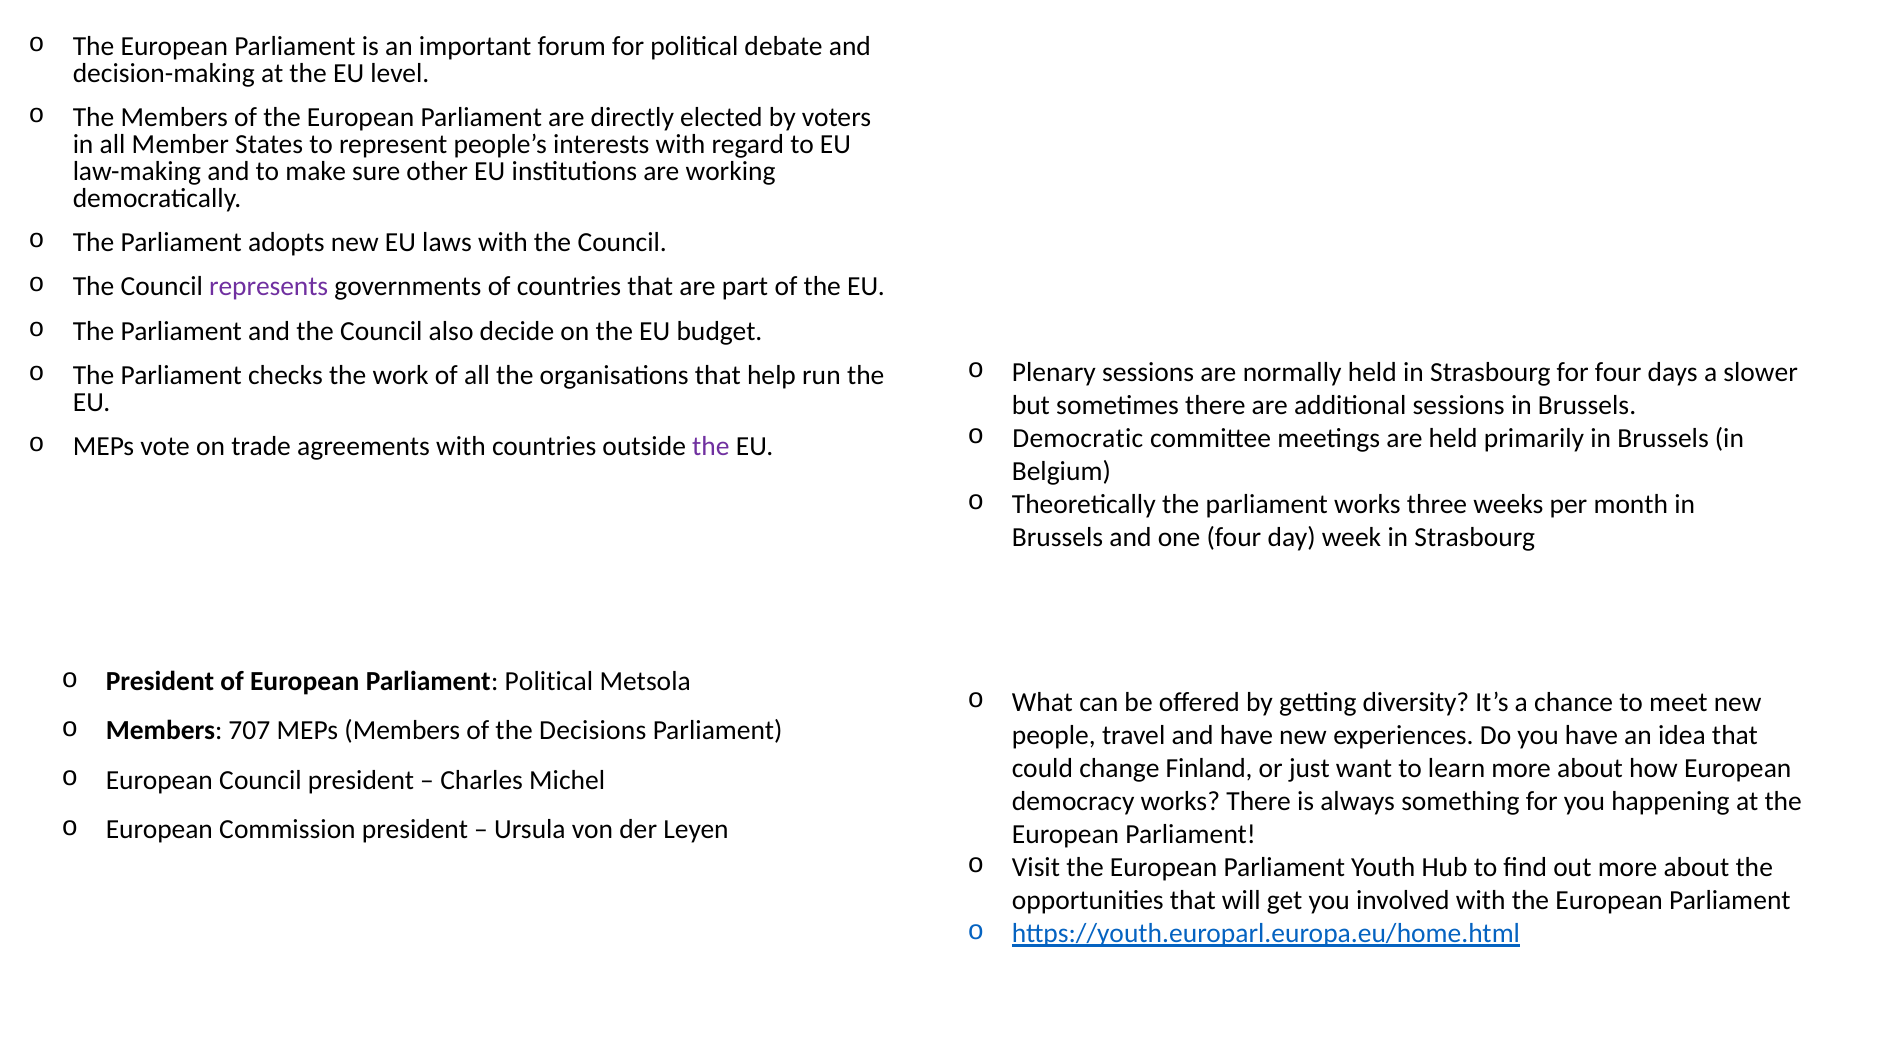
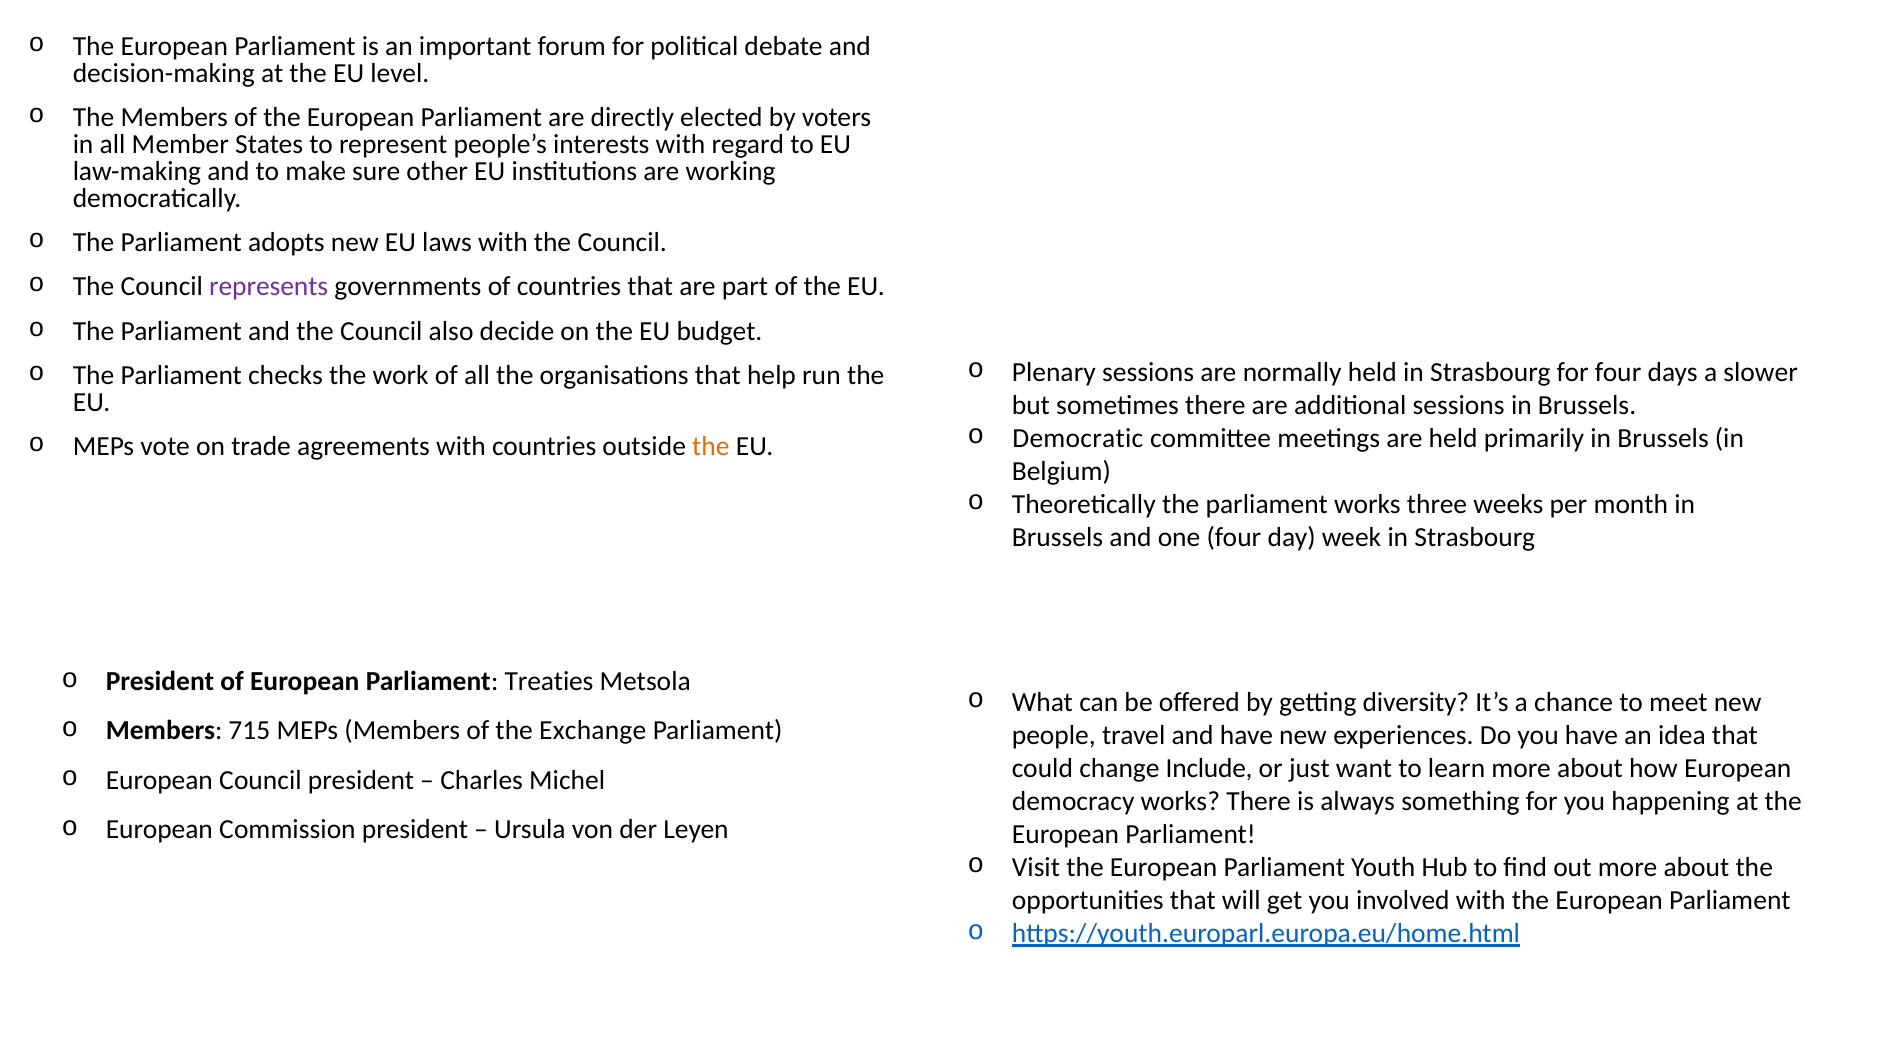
the at (711, 446) colour: purple -> orange
Parliament Political: Political -> Treaties
707: 707 -> 715
Decisions: Decisions -> Exchange
Finland: Finland -> Include
